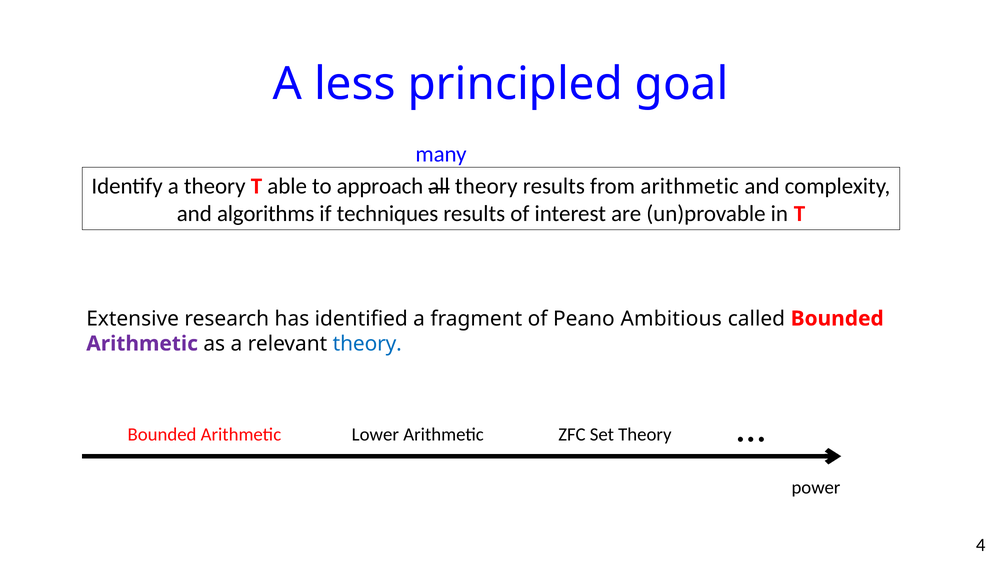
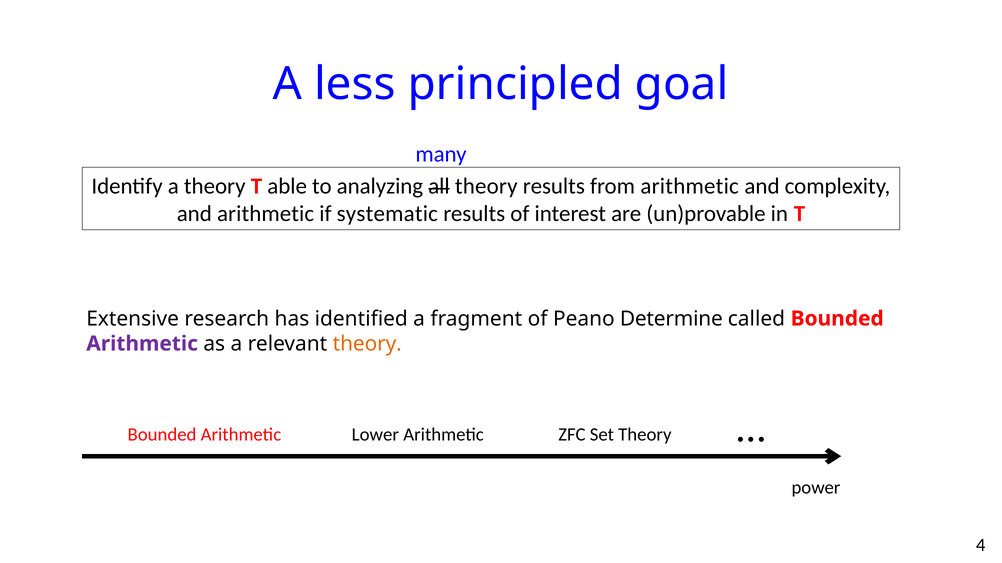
approach: approach -> analyzing
and algorithms: algorithms -> arithmetic
techniques: techniques -> systematic
Ambitious: Ambitious -> Determine
theory at (367, 344) colour: blue -> orange
